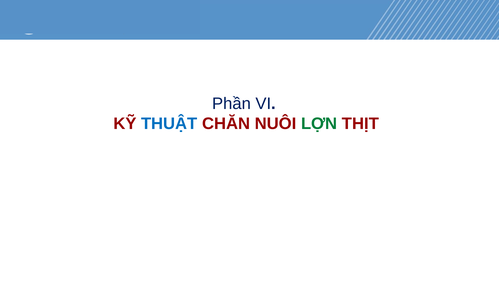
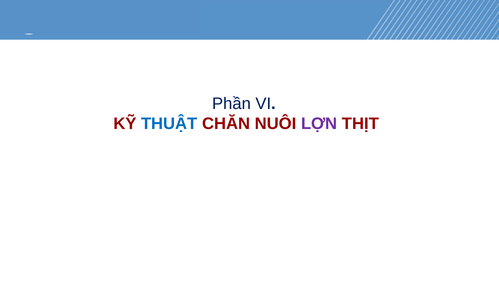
LỢN colour: green -> purple
